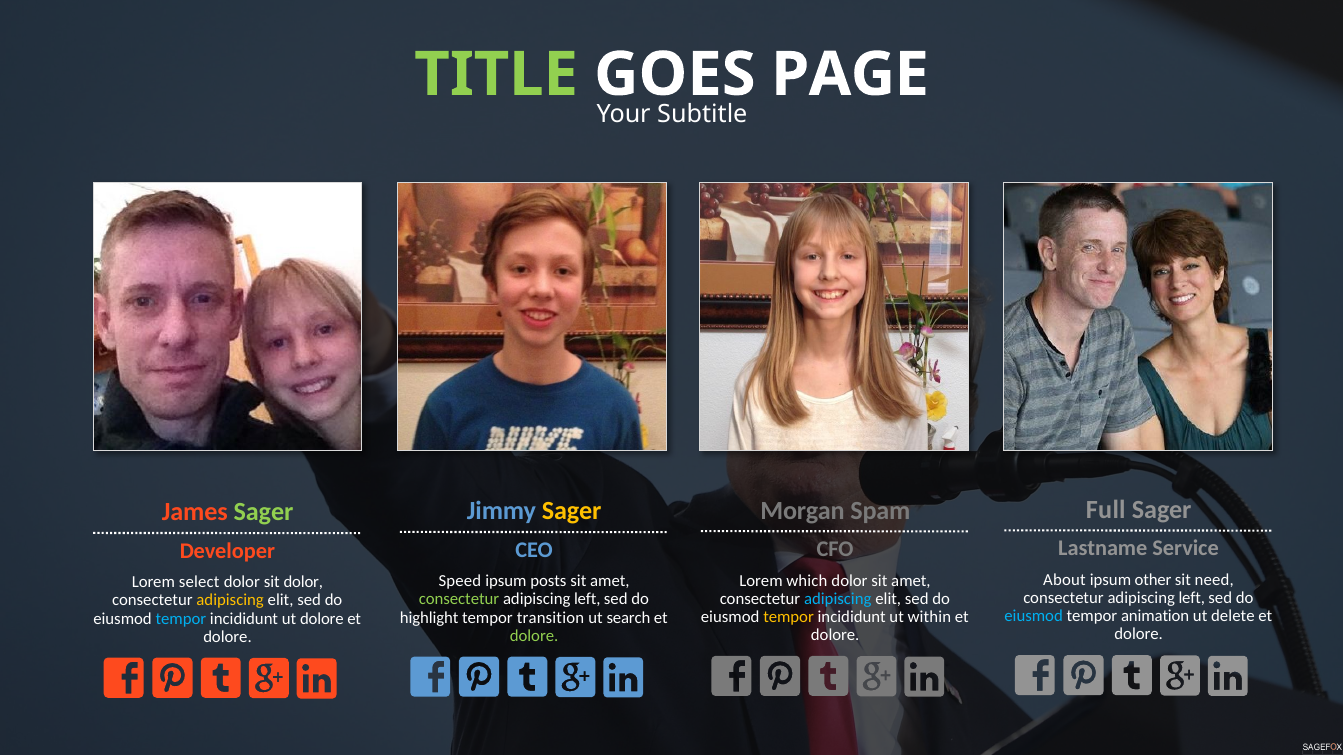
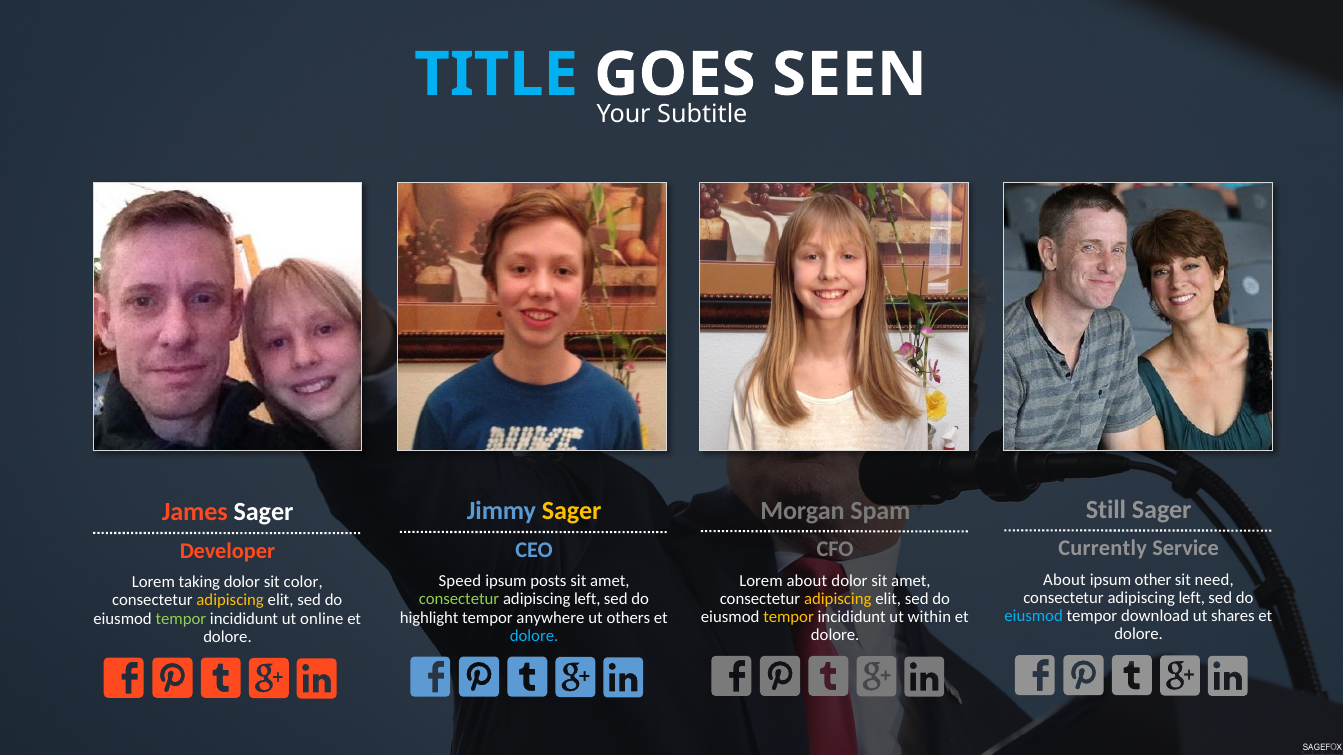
TITLE colour: light green -> light blue
PAGE: PAGE -> SEEN
Full: Full -> Still
Sager at (263, 513) colour: light green -> white
Lastname: Lastname -> Currently
Lorem which: which -> about
select: select -> taking
sit dolor: dolor -> color
adipiscing at (838, 599) colour: light blue -> yellow
animation: animation -> download
delete: delete -> shares
transition: transition -> anywhere
search: search -> others
tempor at (181, 619) colour: light blue -> light green
ut dolore: dolore -> online
dolore at (534, 636) colour: light green -> light blue
